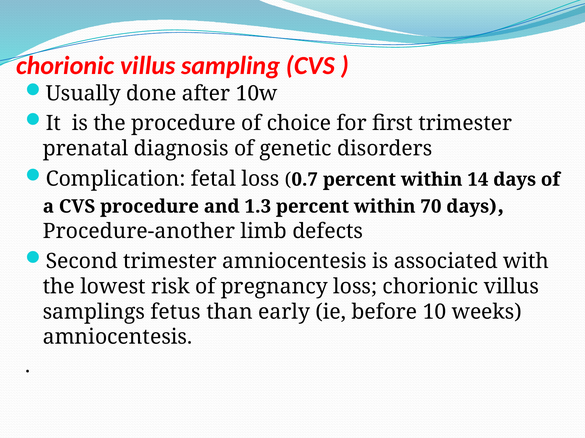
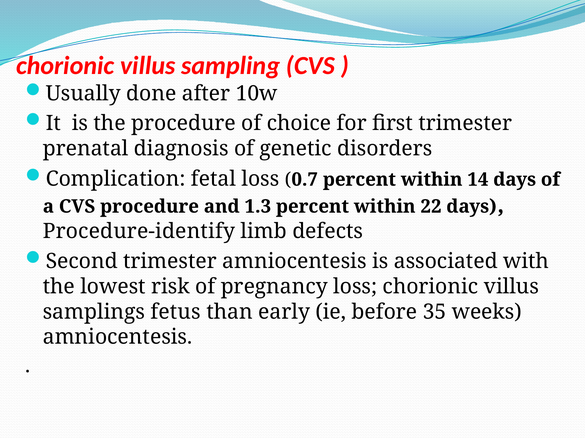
70: 70 -> 22
Procedure-another: Procedure-another -> Procedure-identify
10: 10 -> 35
